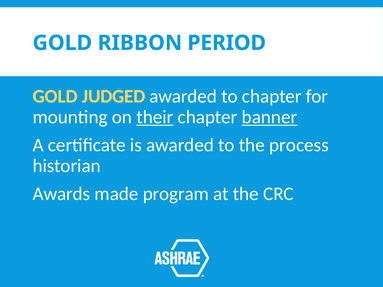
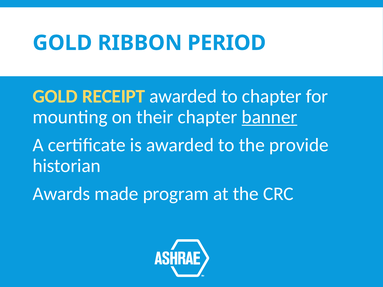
JUDGED: JUDGED -> RECEIPT
their underline: present -> none
process: process -> provide
